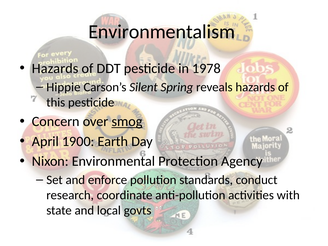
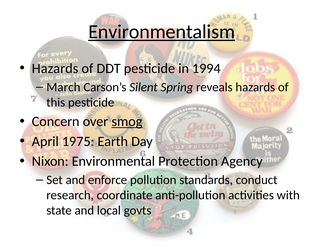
Environmentalism underline: none -> present
1978: 1978 -> 1994
Hippie: Hippie -> March
1900: 1900 -> 1975
